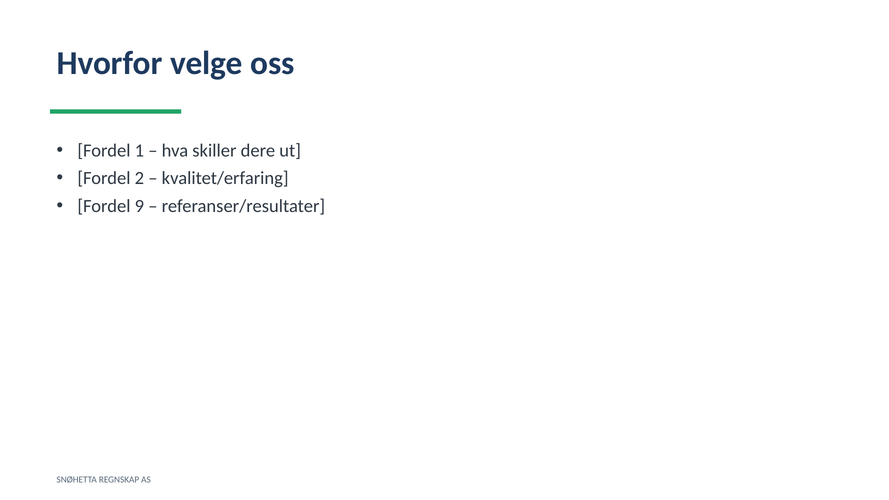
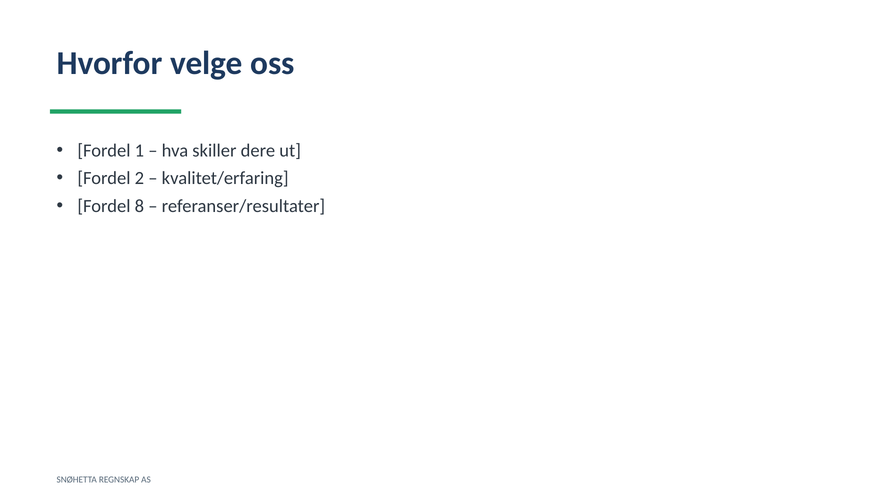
9: 9 -> 8
